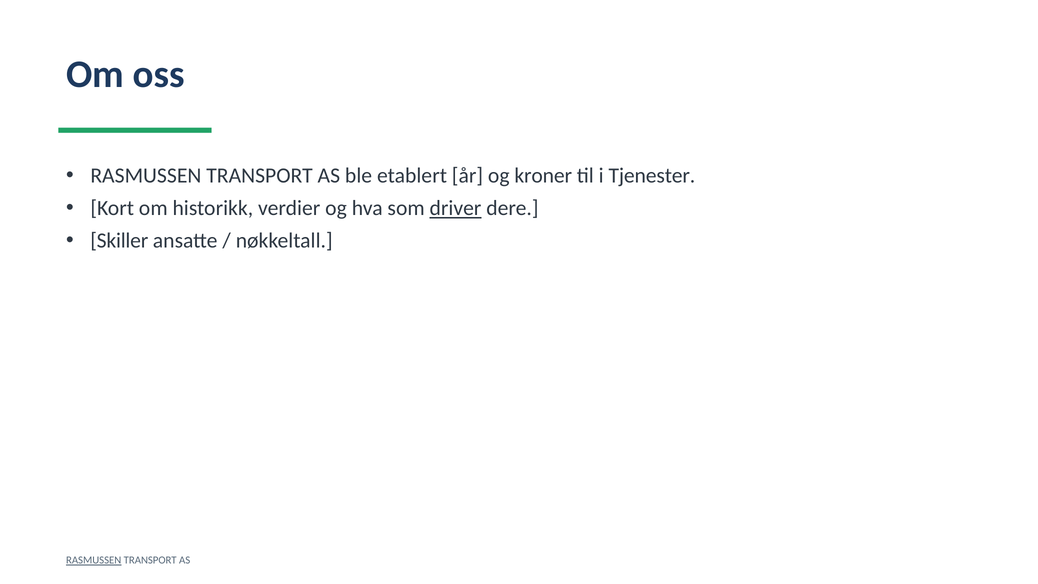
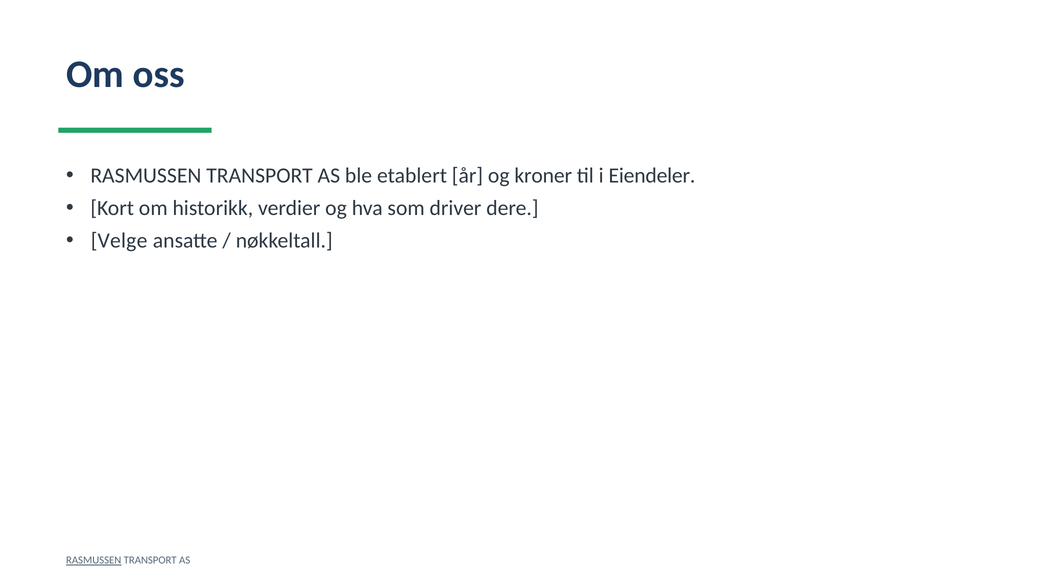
Tjenester: Tjenester -> Eiendeler
driver underline: present -> none
Skiller: Skiller -> Velge
